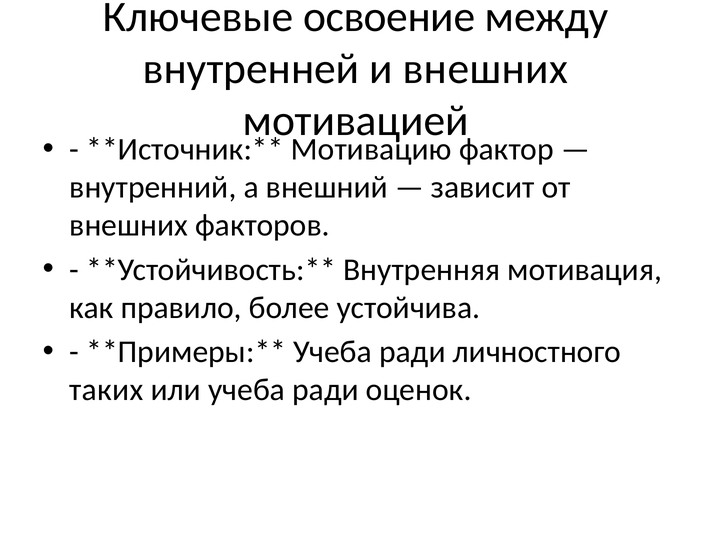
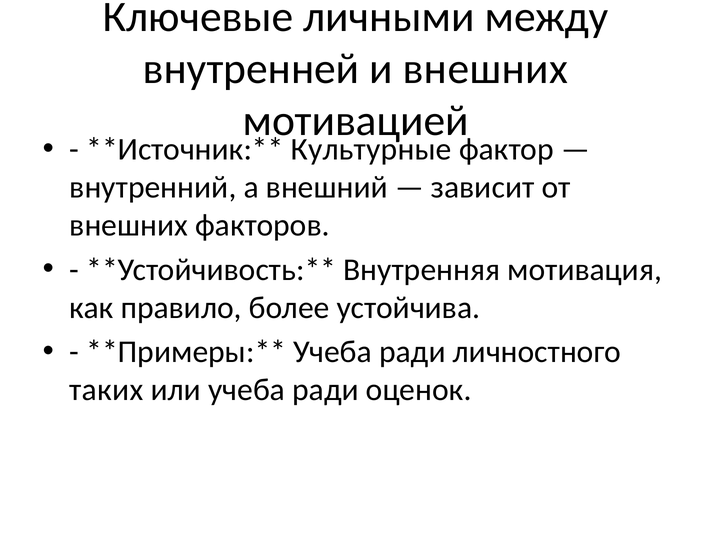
освоение: освоение -> личными
Мотивацию: Мотивацию -> Культурные
